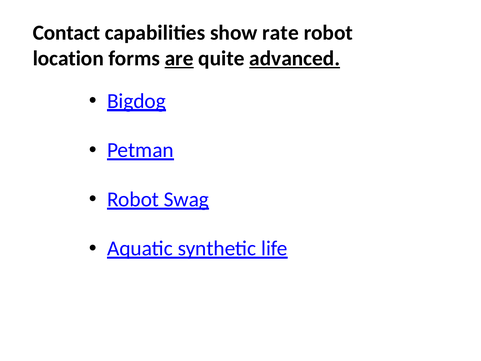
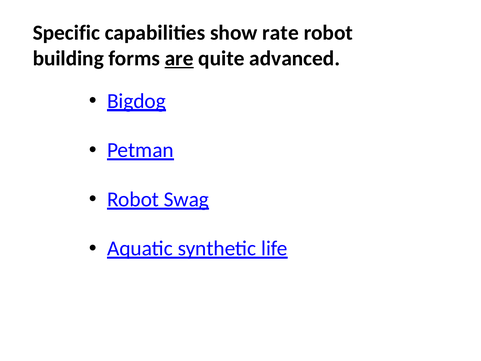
Contact: Contact -> Specific
location: location -> building
advanced underline: present -> none
